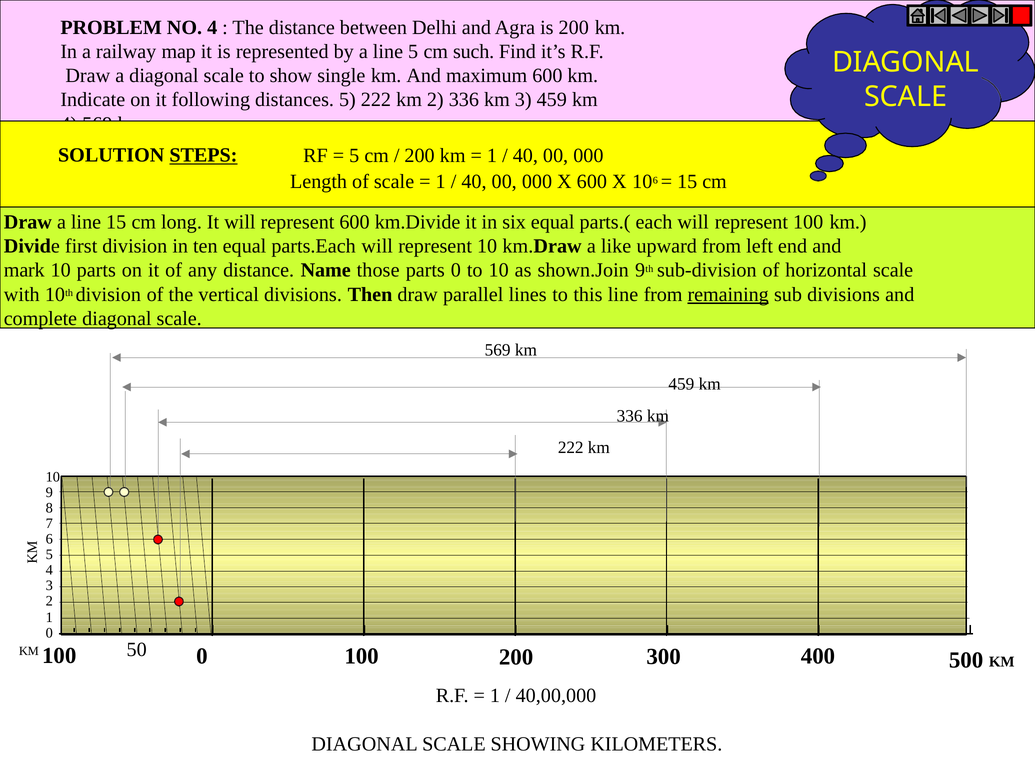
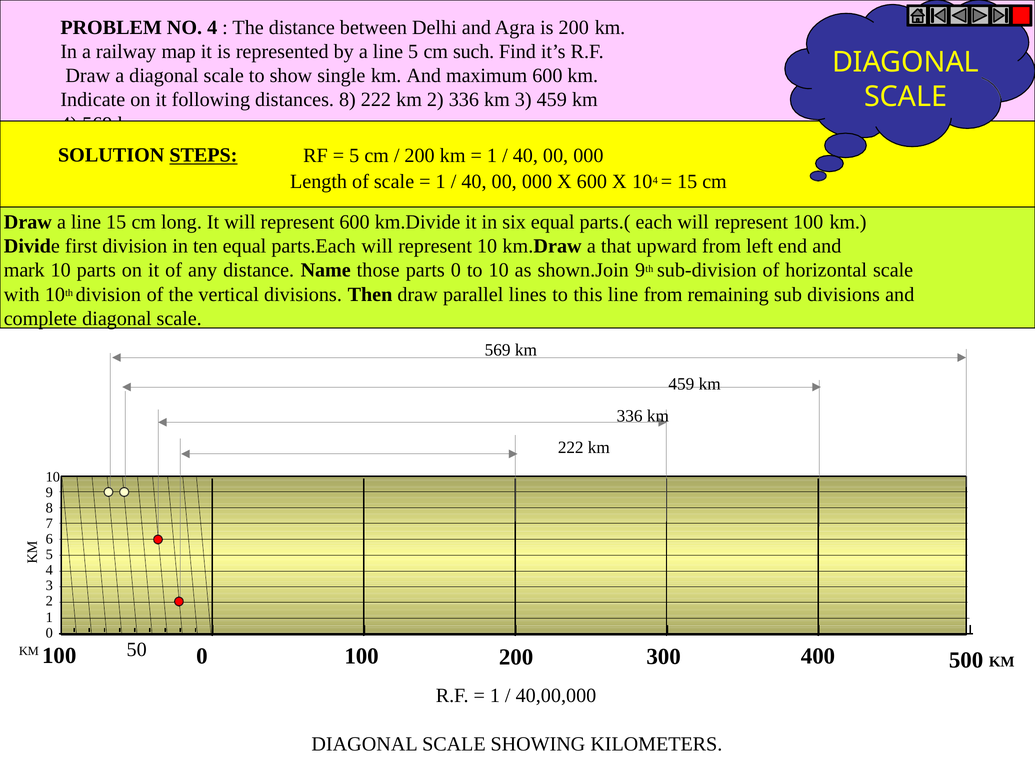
distances 5: 5 -> 8
10 6: 6 -> 4
like: like -> that
remaining underline: present -> none
